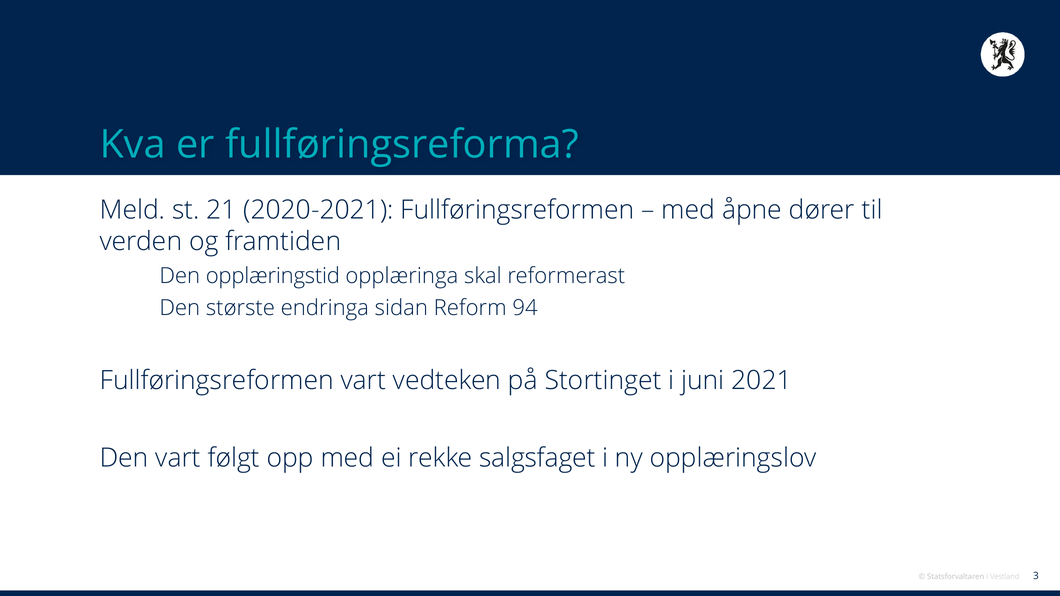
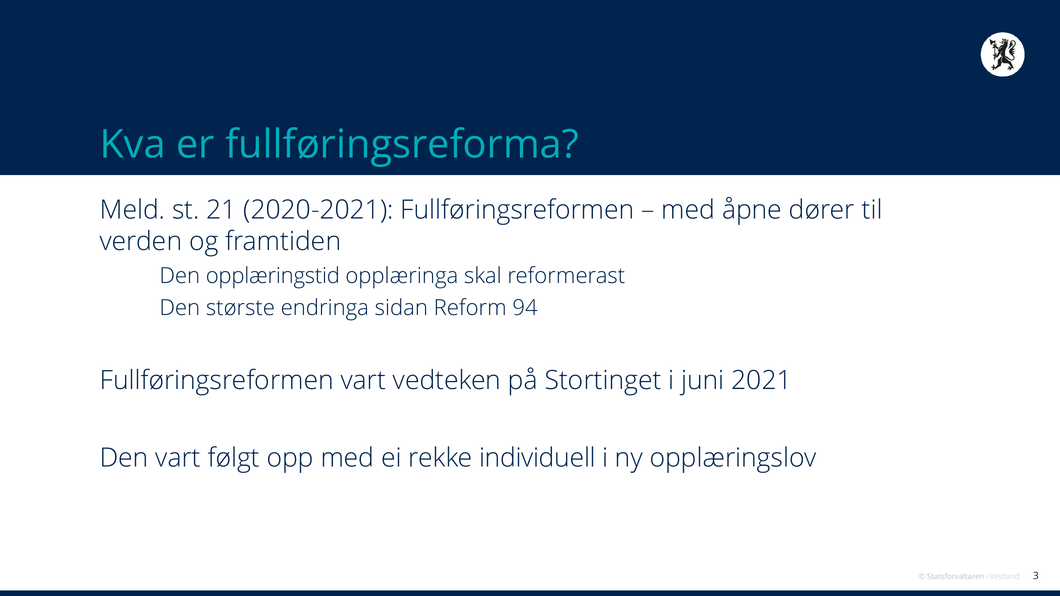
salgsfaget: salgsfaget -> individuell
